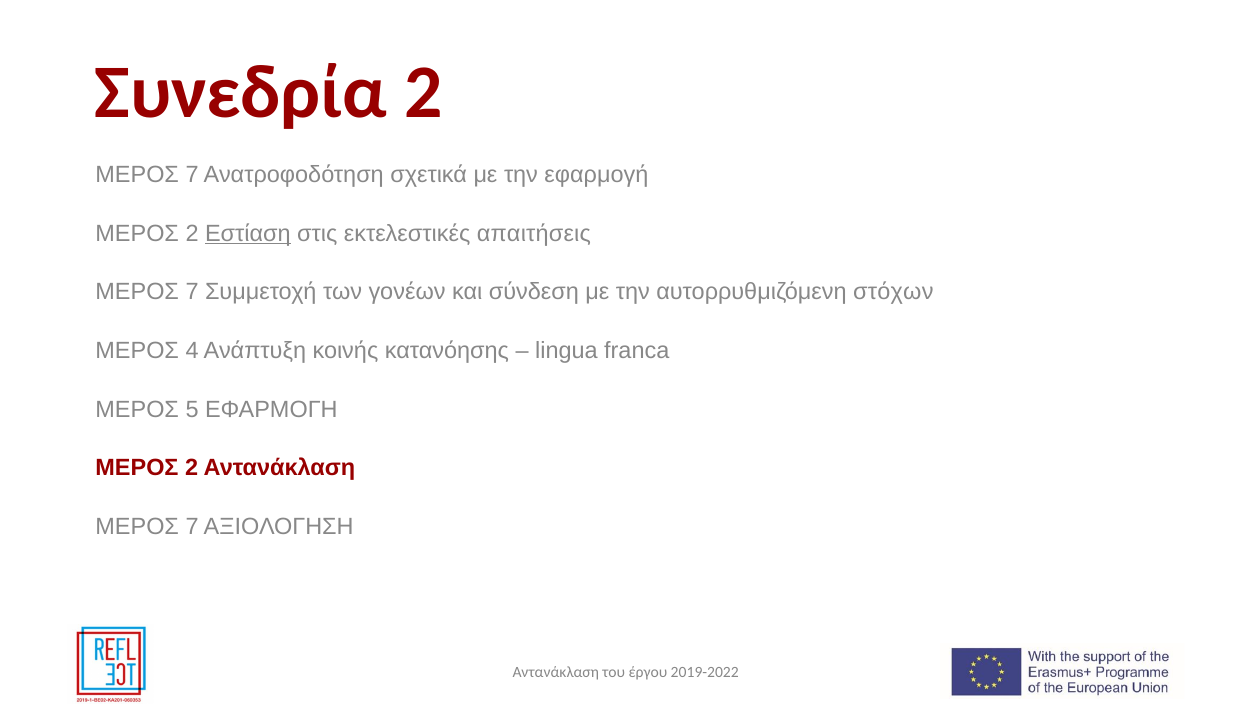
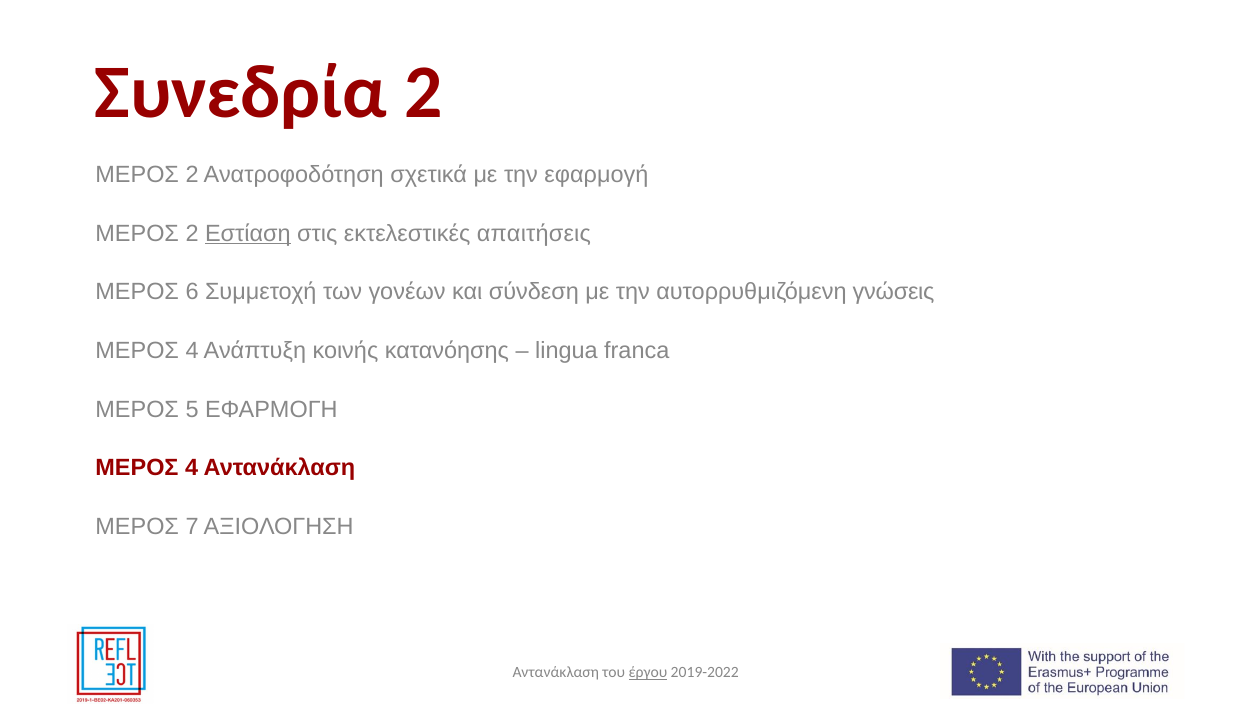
7 at (192, 175): 7 -> 2
7 at (192, 292): 7 -> 6
στόχων: στόχων -> γνώσεις
2 at (192, 468): 2 -> 4
έργου underline: none -> present
